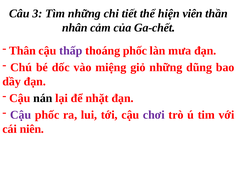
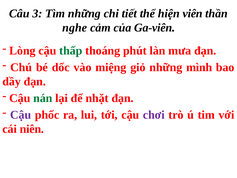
nhân: nhân -> nghe
Ga-chết: Ga-chết -> Ga-viên
Thân: Thân -> Lòng
thấp colour: purple -> green
thoáng phốc: phốc -> phút
dũng: dũng -> mình
nán colour: black -> green
